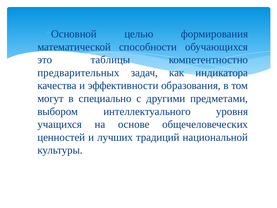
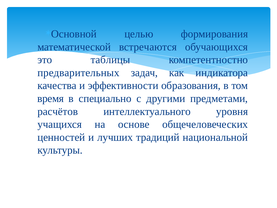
способности: способности -> встречаются
могут: могут -> время
выбором: выбором -> расчётов
